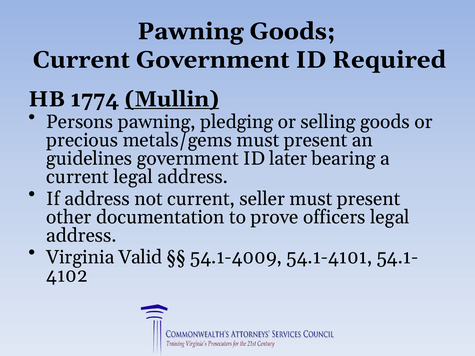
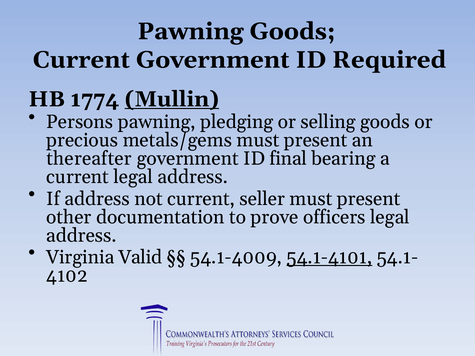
guidelines: guidelines -> thereafter
later: later -> final
54.1-4101 underline: none -> present
